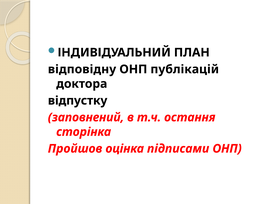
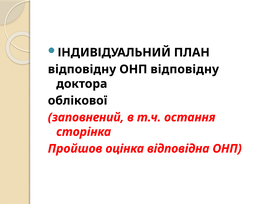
ОНП публікацій: публікацій -> відповідну
відпустку: відпустку -> облікової
підписами: підписами -> відповідна
